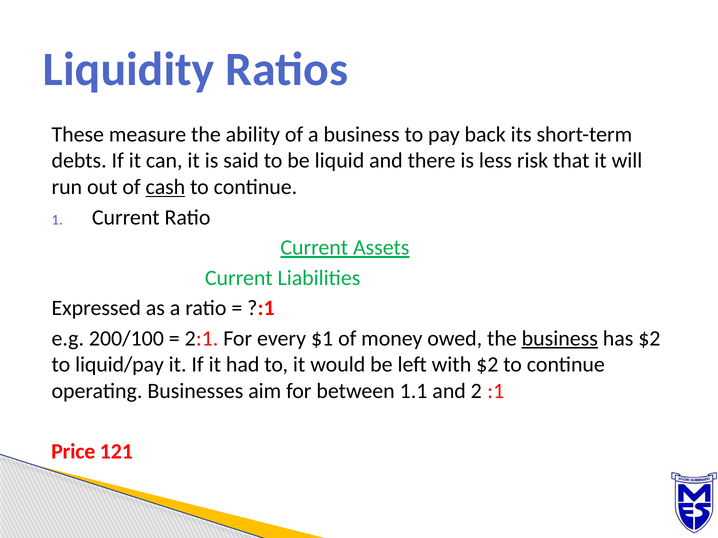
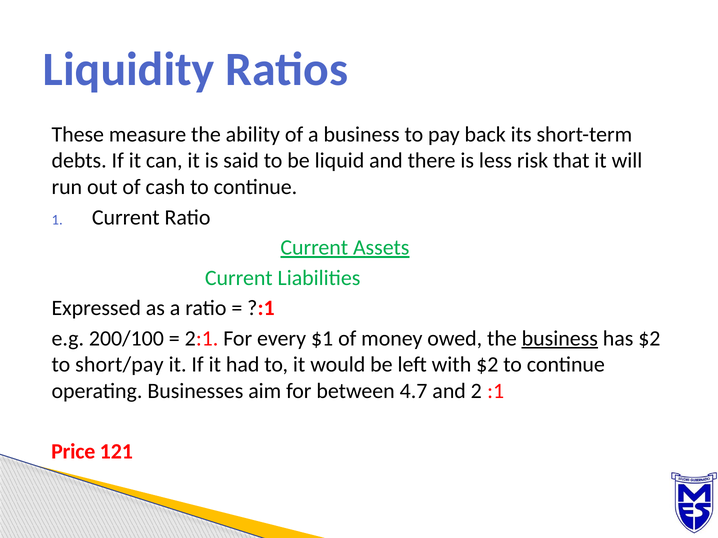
cash underline: present -> none
liquid/pay: liquid/pay -> short/pay
1.1: 1.1 -> 4.7
